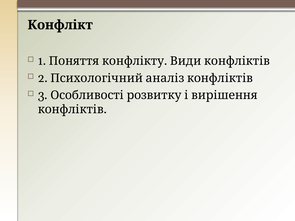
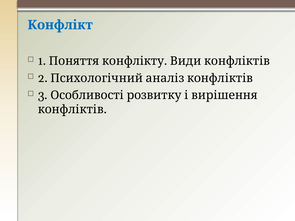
Конфлікт colour: black -> blue
